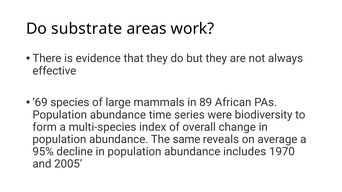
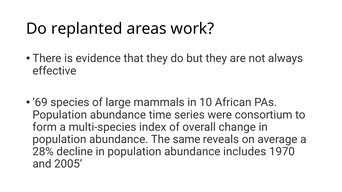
substrate: substrate -> replanted
89: 89 -> 10
biodiversity: biodiversity -> consortium
95%: 95% -> 28%
